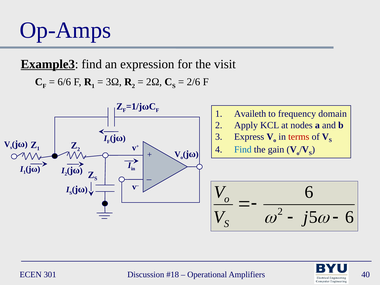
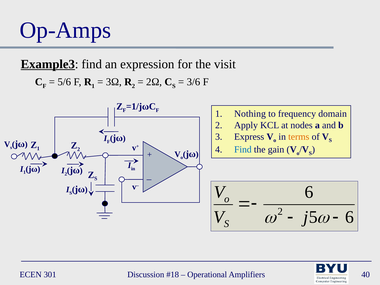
6/6: 6/6 -> 5/6
2/6: 2/6 -> 3/6
Availeth: Availeth -> Nothing
terms colour: red -> orange
